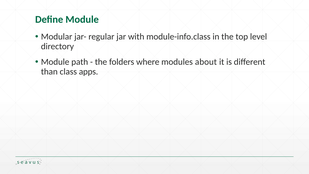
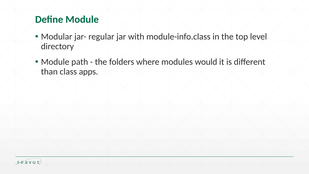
about: about -> would
